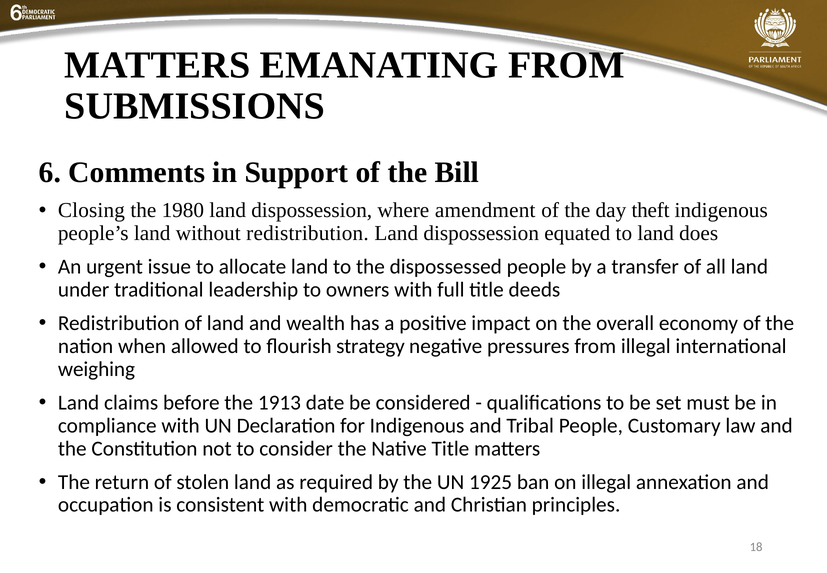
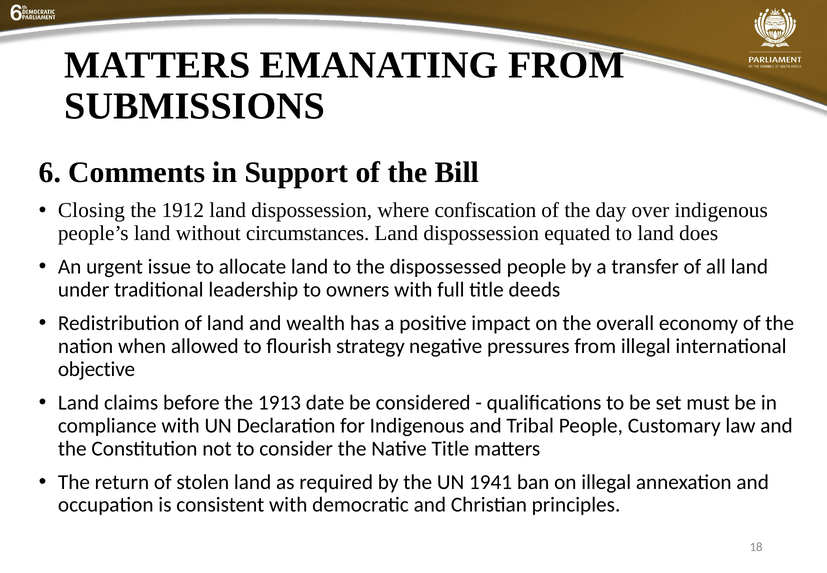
1980: 1980 -> 1912
amendment: amendment -> confiscation
theft: theft -> over
without redistribution: redistribution -> circumstances
weighing: weighing -> objective
1925: 1925 -> 1941
